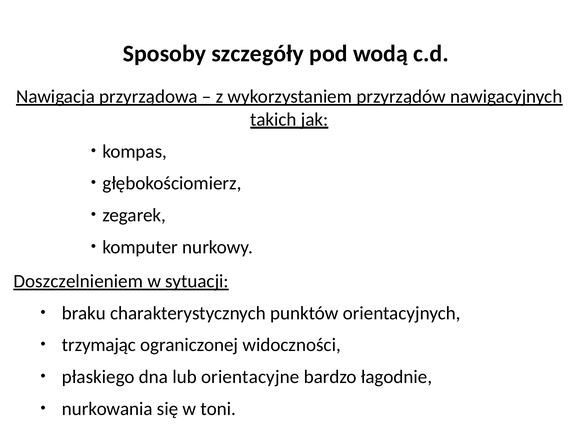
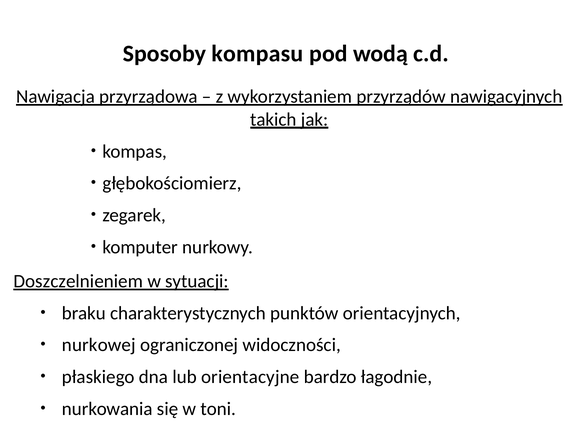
szczegóły: szczegóły -> kompasu
trzymając: trzymając -> nurkowej
